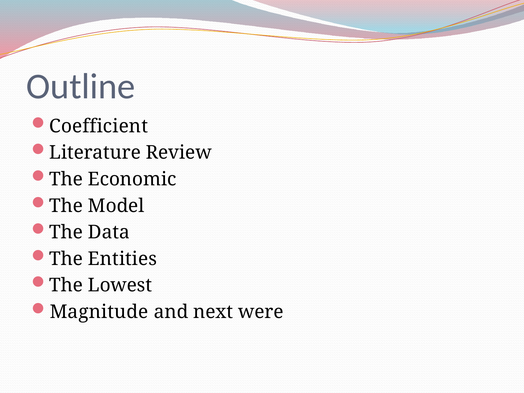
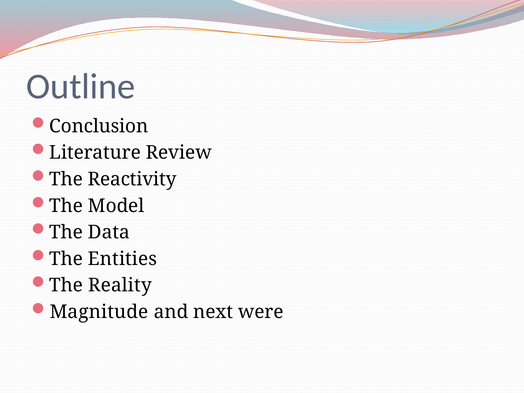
Coefficient: Coefficient -> Conclusion
Economic: Economic -> Reactivity
Lowest: Lowest -> Reality
